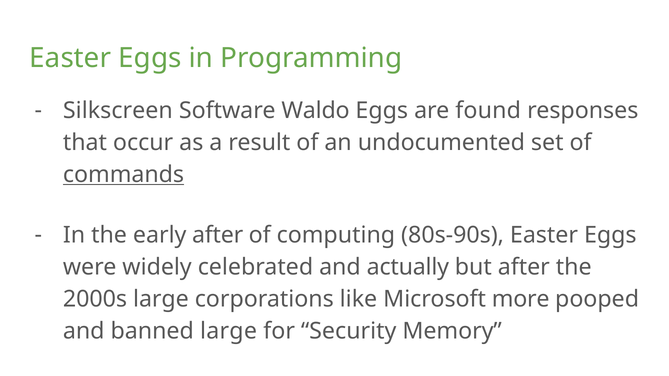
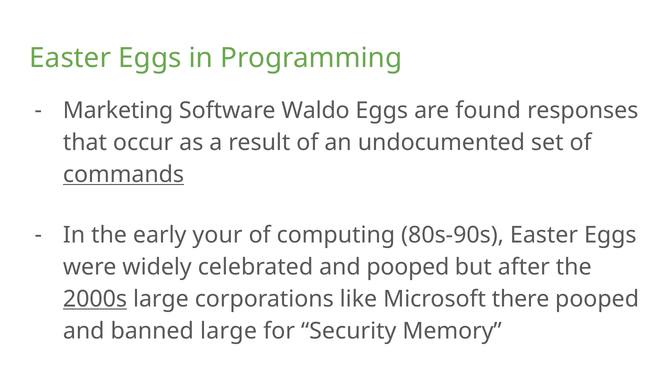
Silkscreen: Silkscreen -> Marketing
early after: after -> your
and actually: actually -> pooped
2000s underline: none -> present
more: more -> there
